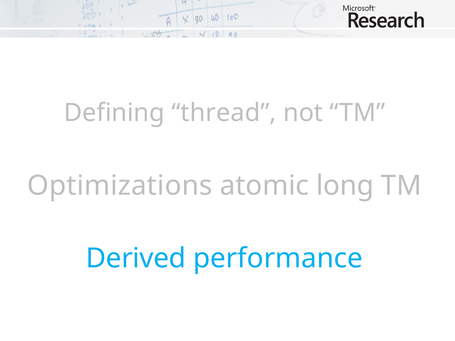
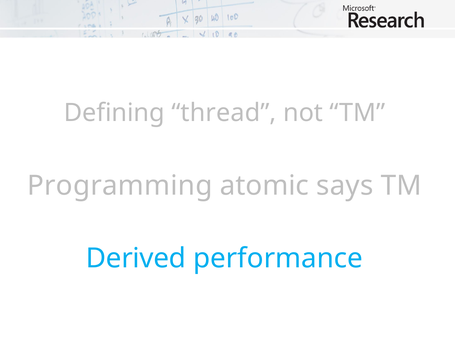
Optimizations: Optimizations -> Programming
long: long -> says
